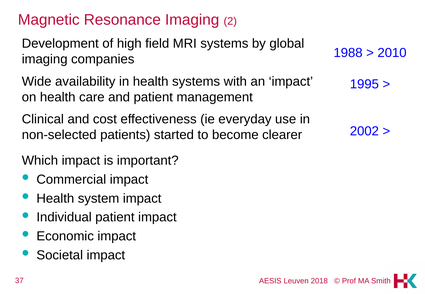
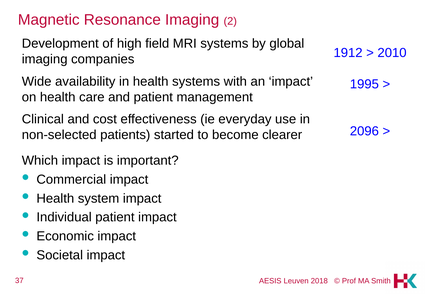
1988: 1988 -> 1912
2002: 2002 -> 2096
